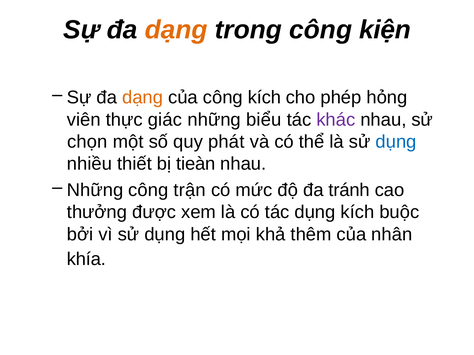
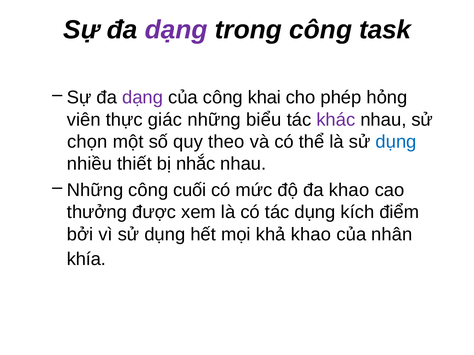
dạng at (176, 30) colour: orange -> purple
kiện: kiện -> task
dạng at (143, 98) colour: orange -> purple
công kích: kích -> khai
phát: phát -> theo
tieàn: tieàn -> nhắc
trận: trận -> cuối
đa tránh: tránh -> khao
buộc: buộc -> điểm
khả thêm: thêm -> khao
